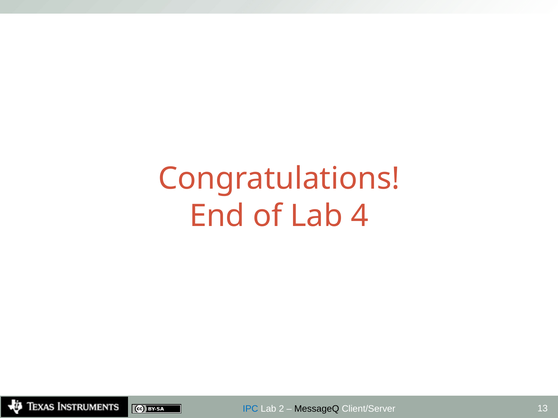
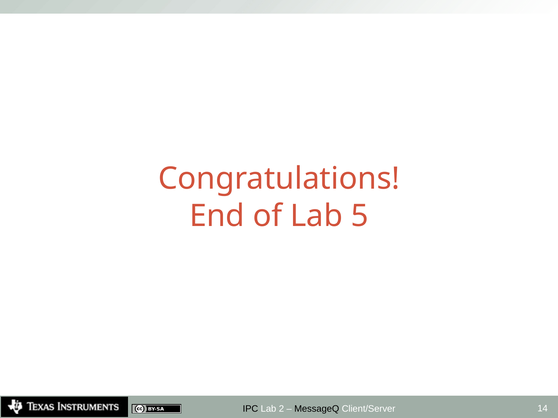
4: 4 -> 5
IPC colour: blue -> black
13: 13 -> 14
